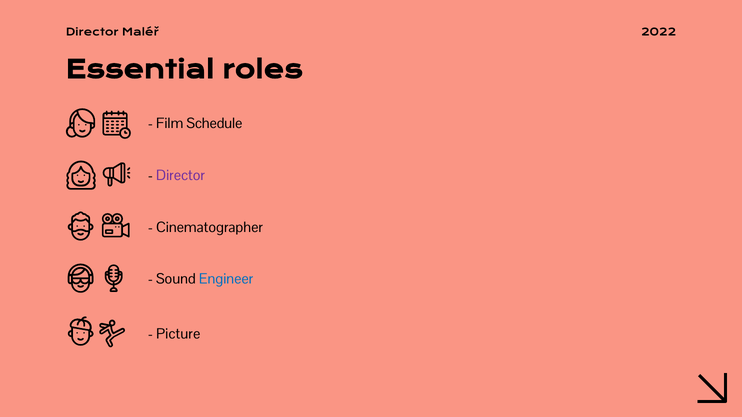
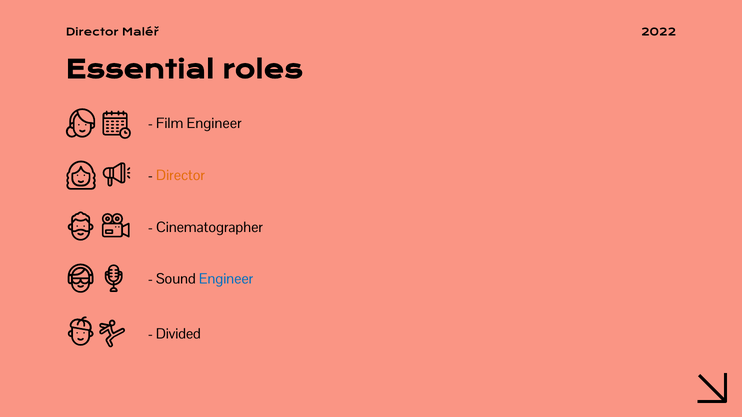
Film Schedule: Schedule -> Engineer
Director at (181, 176) colour: purple -> orange
Picture: Picture -> Divided
